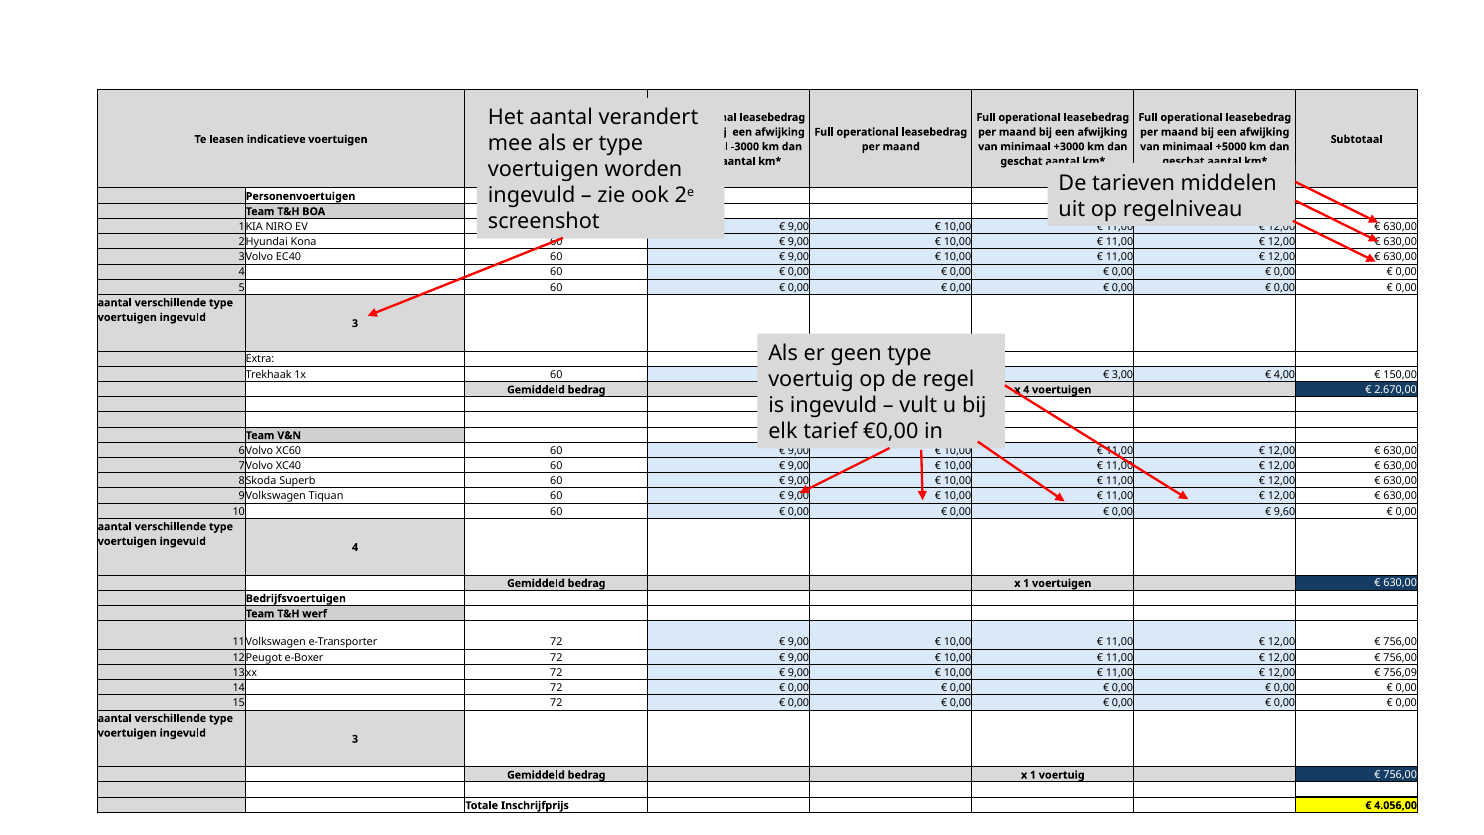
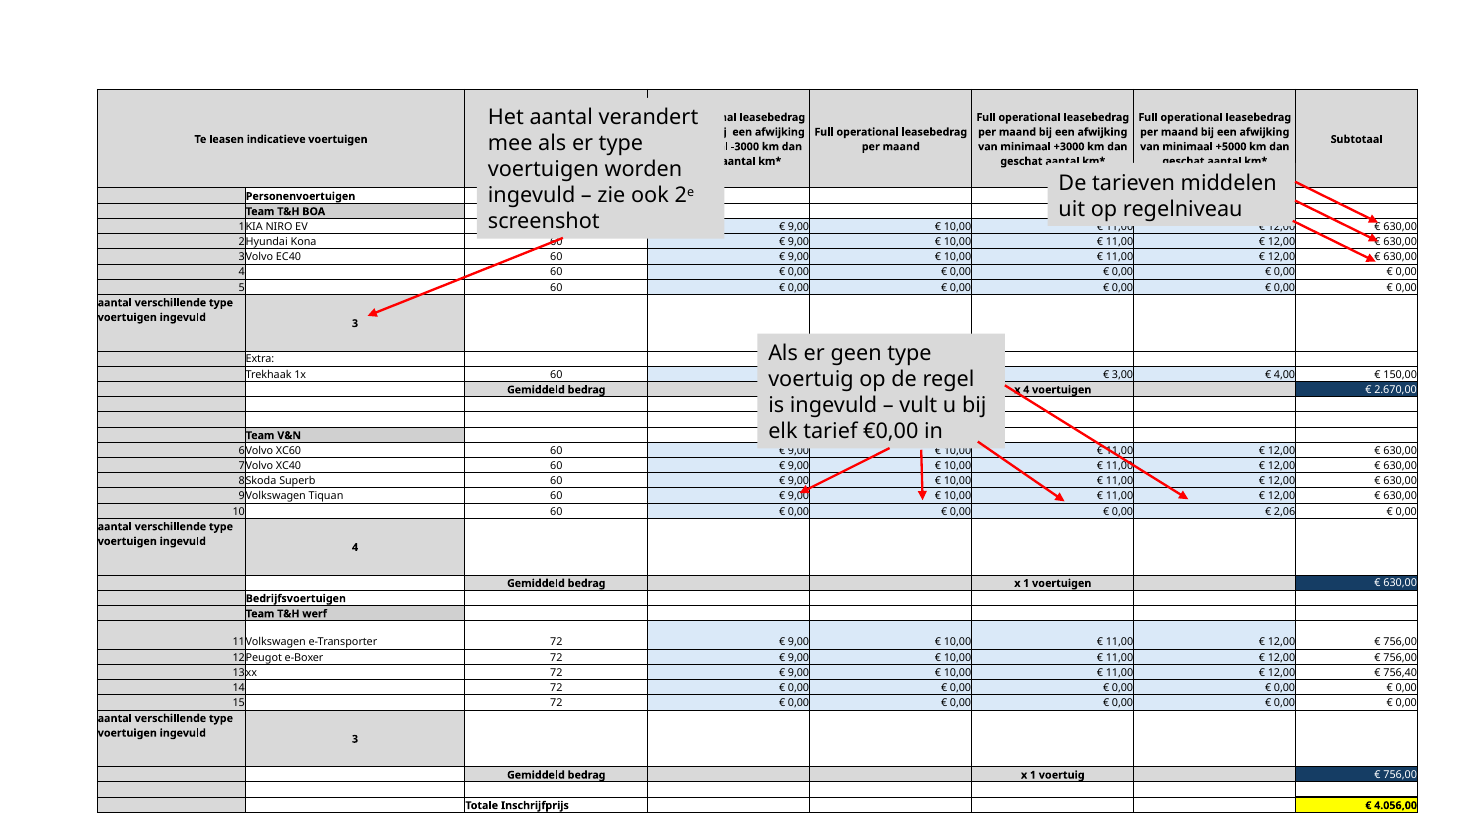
9,60: 9,60 -> 2,06
756,09: 756,09 -> 756,40
